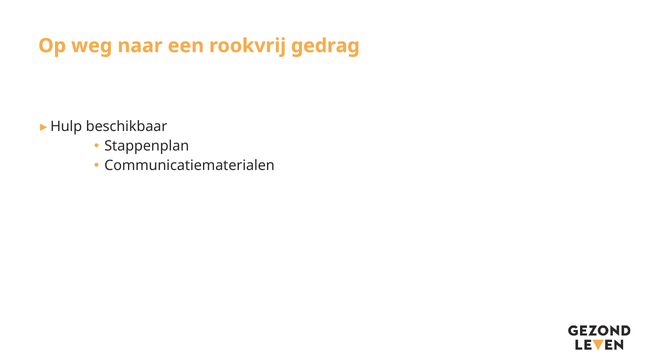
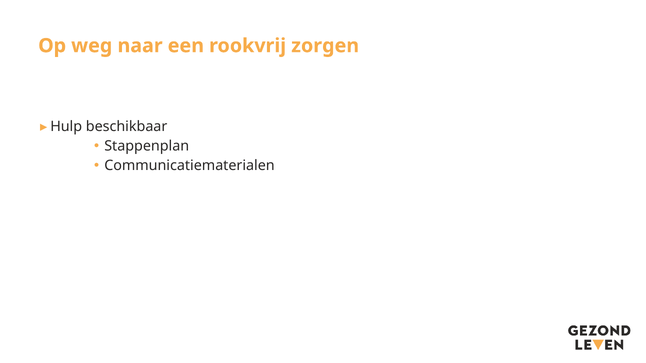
gedrag: gedrag -> zorgen
